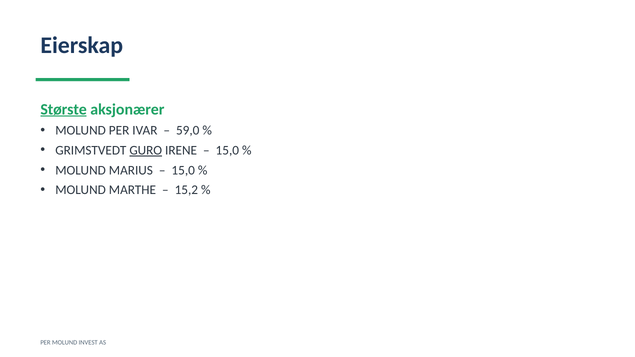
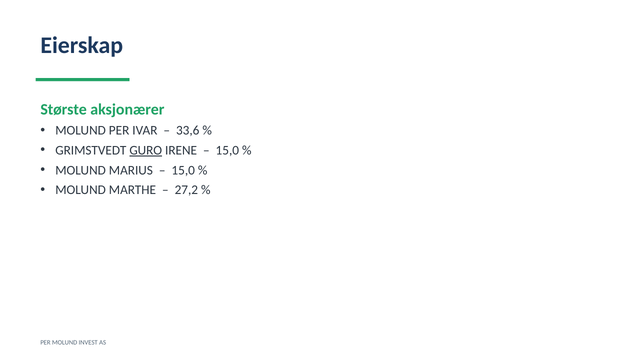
Største underline: present -> none
59,0: 59,0 -> 33,6
15,2: 15,2 -> 27,2
